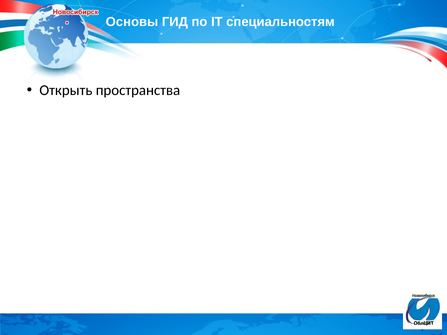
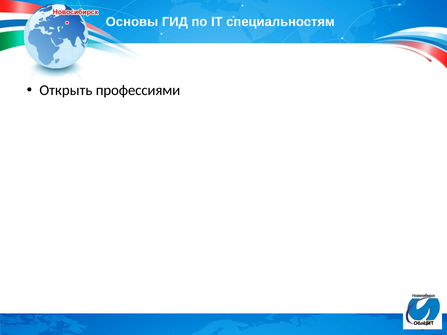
пространства: пространства -> профессиями
